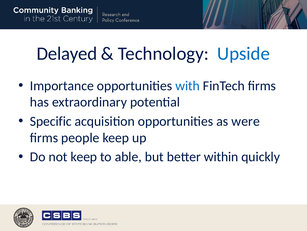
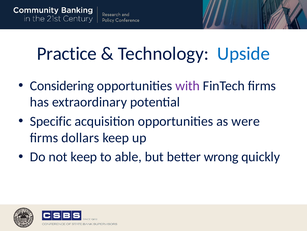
Delayed: Delayed -> Practice
Importance: Importance -> Considering
with colour: blue -> purple
people: people -> dollars
within: within -> wrong
